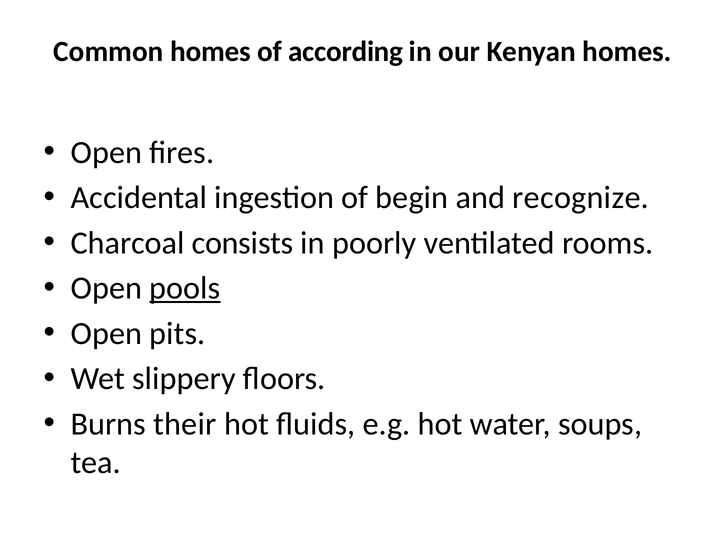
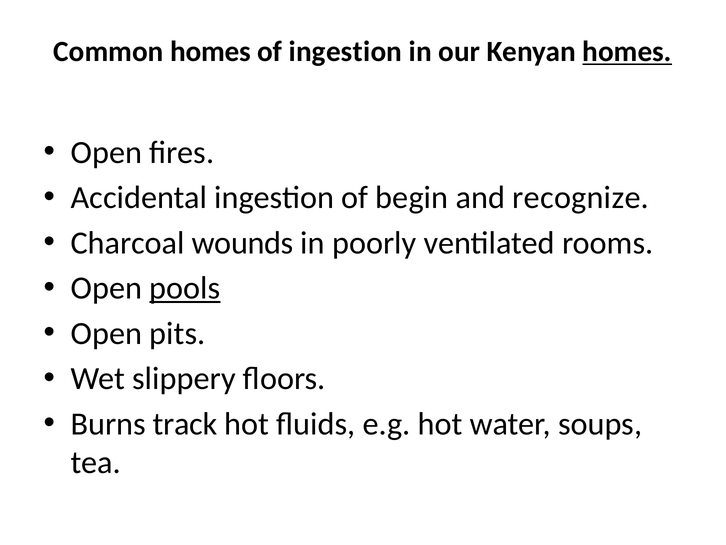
of according: according -> ingestion
homes at (627, 52) underline: none -> present
consists: consists -> wounds
their: their -> track
